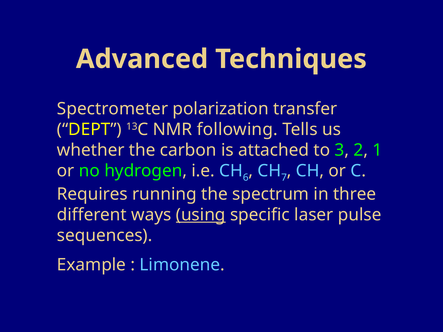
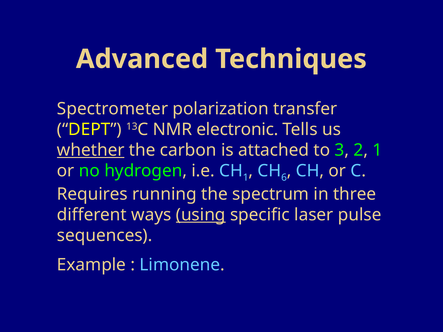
following: following -> electronic
whether underline: none -> present
CH 6: 6 -> 1
7: 7 -> 6
